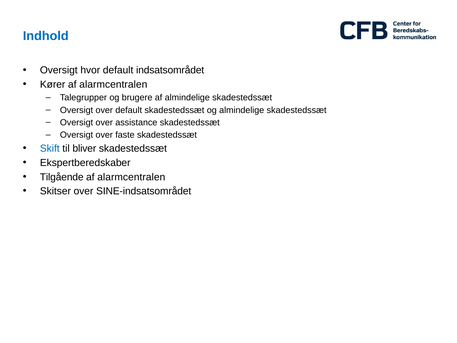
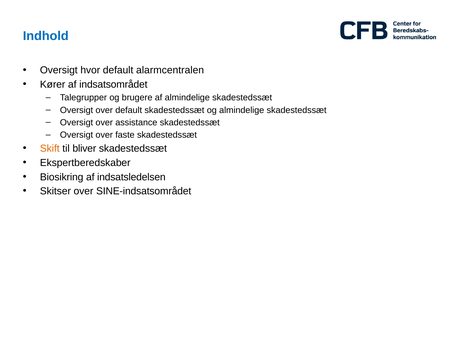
indsatsområdet: indsatsområdet -> alarmcentralen
alarmcentralen at (113, 84): alarmcentralen -> indsatsområdet
Skift colour: blue -> orange
Tilgående: Tilgående -> Biosikring
alarmcentralen at (131, 177): alarmcentralen -> indsatsledelsen
